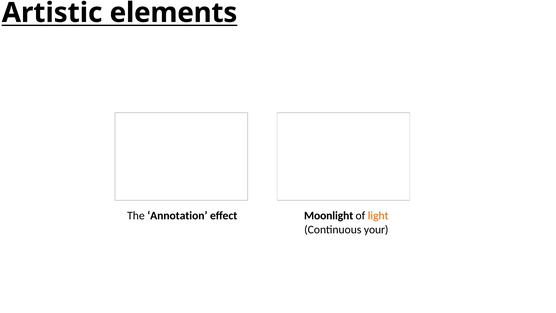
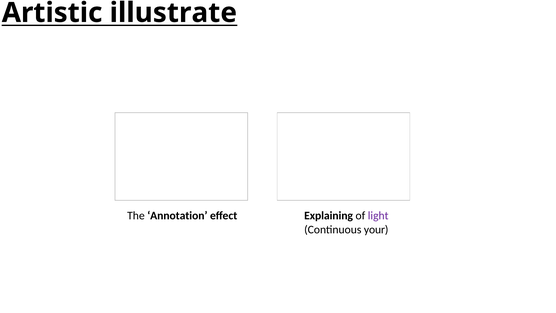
elements: elements -> illustrate
Moonlight: Moonlight -> Explaining
light colour: orange -> purple
